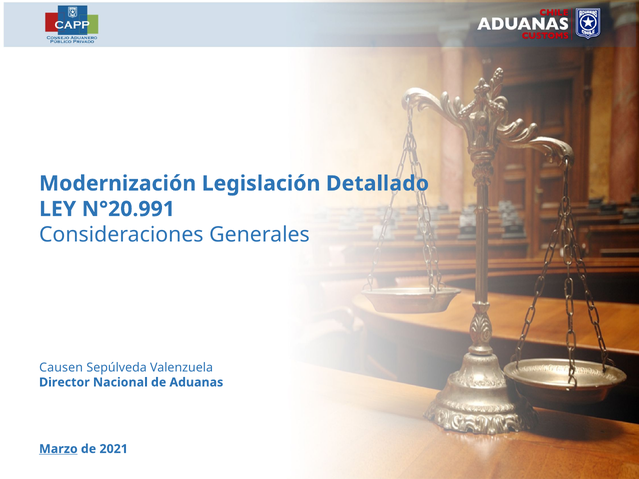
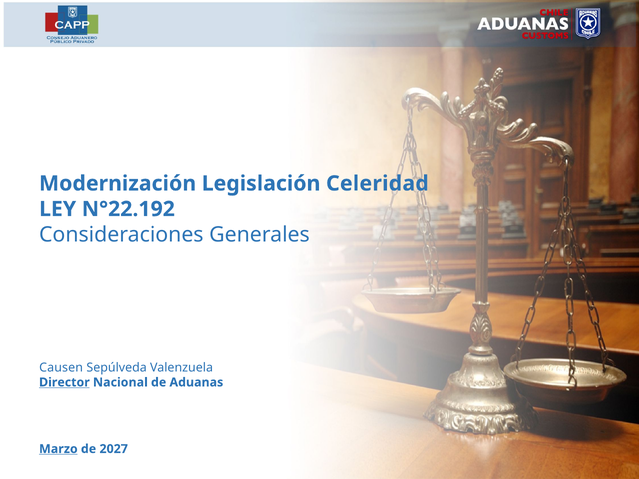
Detallado: Detallado -> Celeridad
N°20.991: N°20.991 -> N°22.192
Director underline: none -> present
2021: 2021 -> 2027
